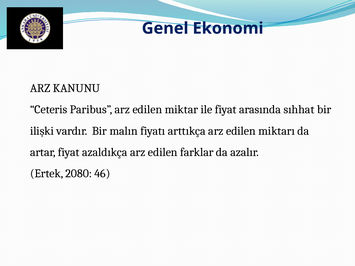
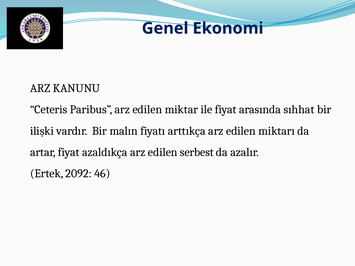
farklar: farklar -> serbest
2080: 2080 -> 2092
